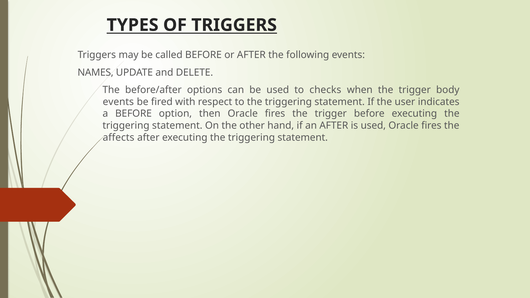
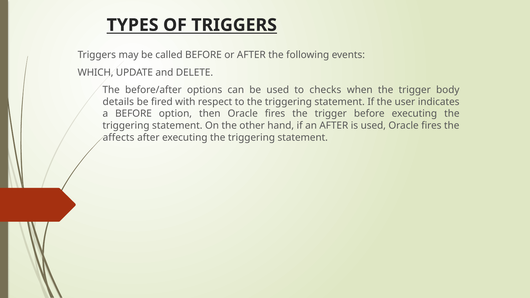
NAMES: NAMES -> WHICH
events at (118, 102): events -> details
